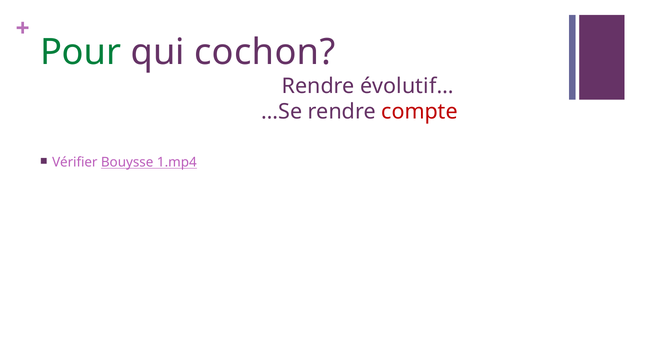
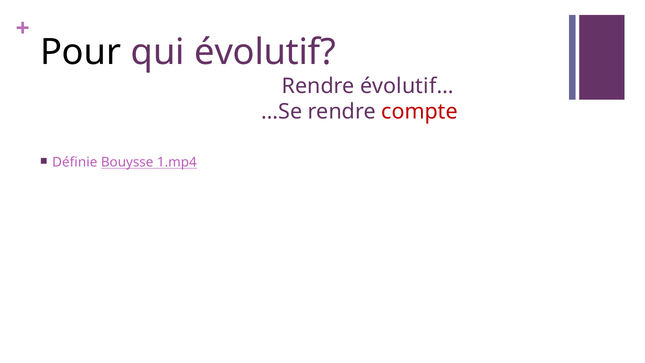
Pour colour: green -> black
cochon: cochon -> évolutif
Vérifier: Vérifier -> Définie
